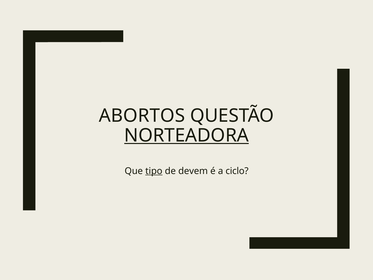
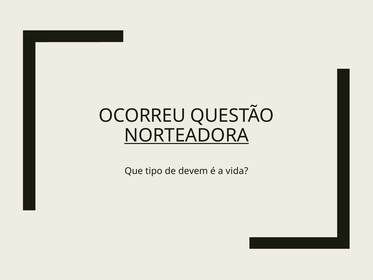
ABORTOS: ABORTOS -> OCORREU
tipo underline: present -> none
ciclo: ciclo -> vida
